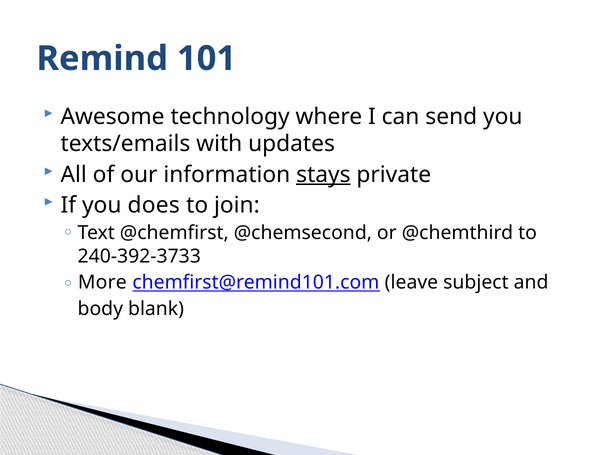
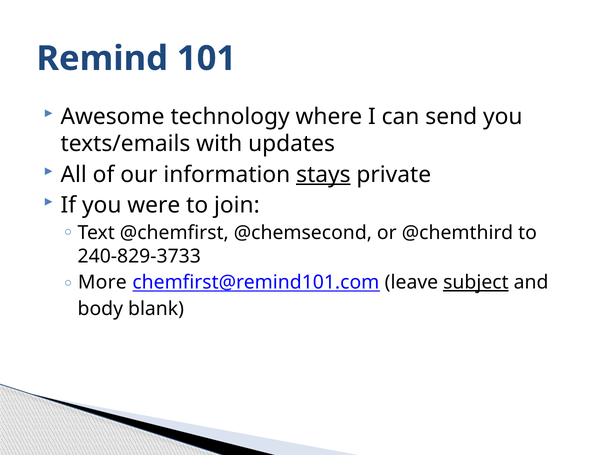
does: does -> were
240-392-3733: 240-392-3733 -> 240-829-3733
subject underline: none -> present
